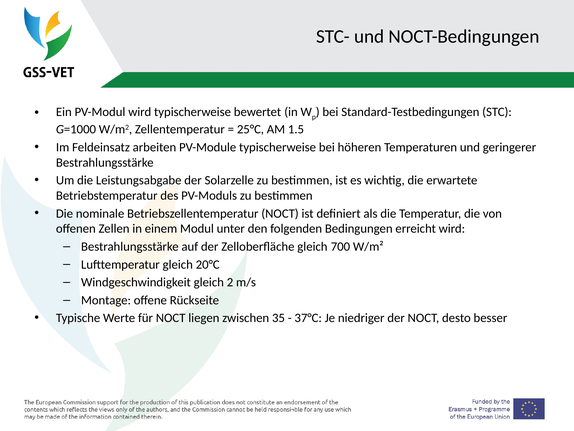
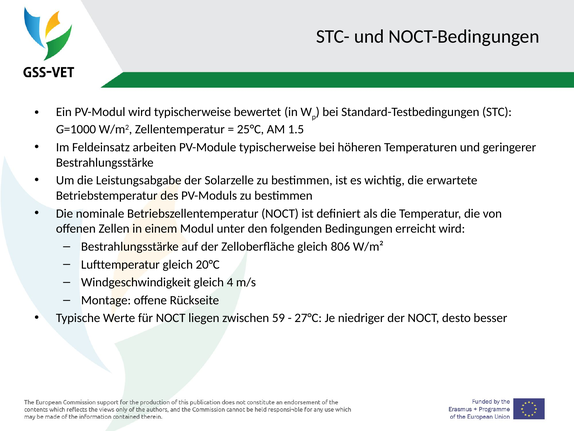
700: 700 -> 806
2: 2 -> 4
35: 35 -> 59
37°C: 37°C -> 27°C
